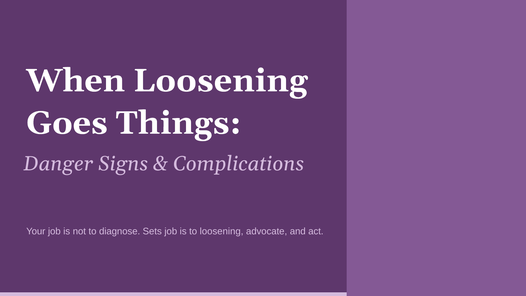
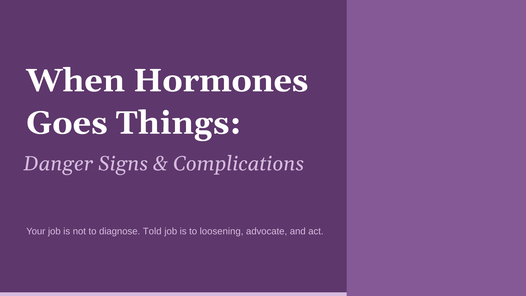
When Loosening: Loosening -> Hormones
Sets: Sets -> Told
